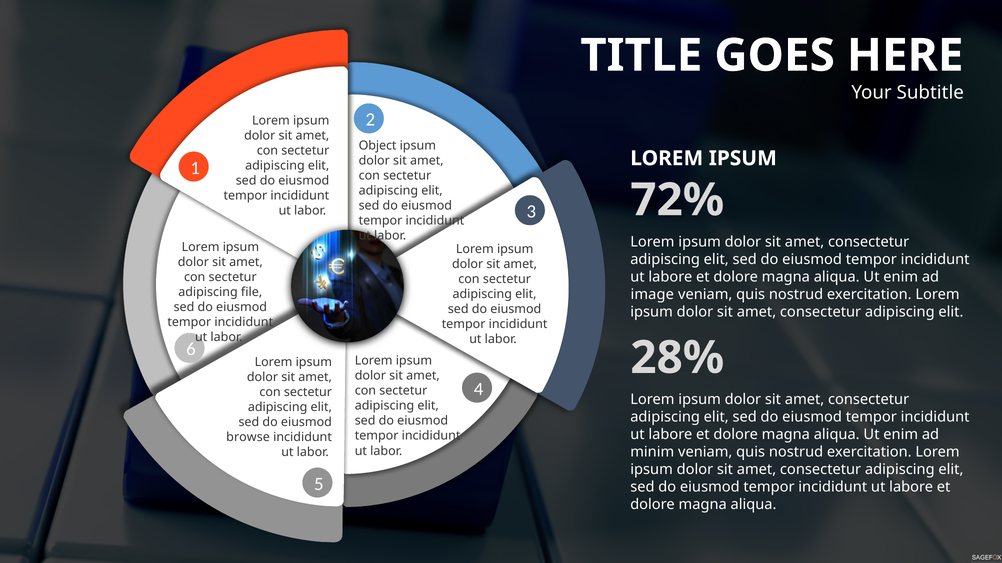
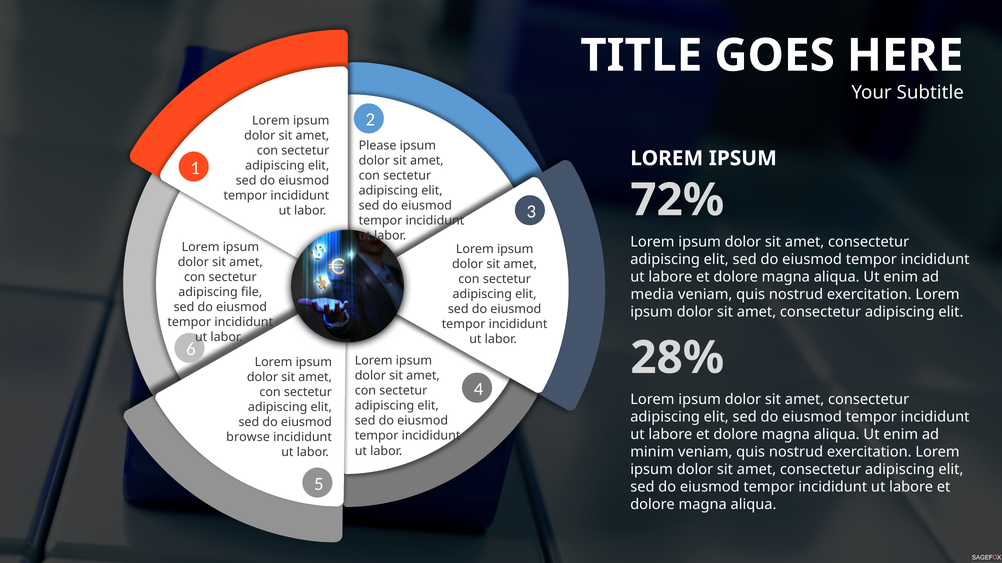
Object: Object -> Please
image: image -> media
